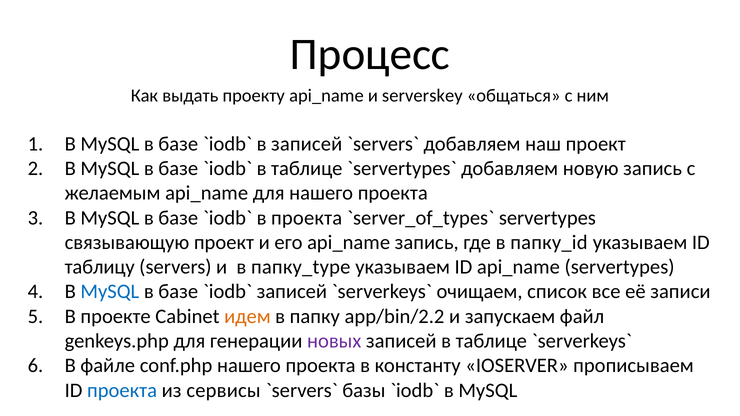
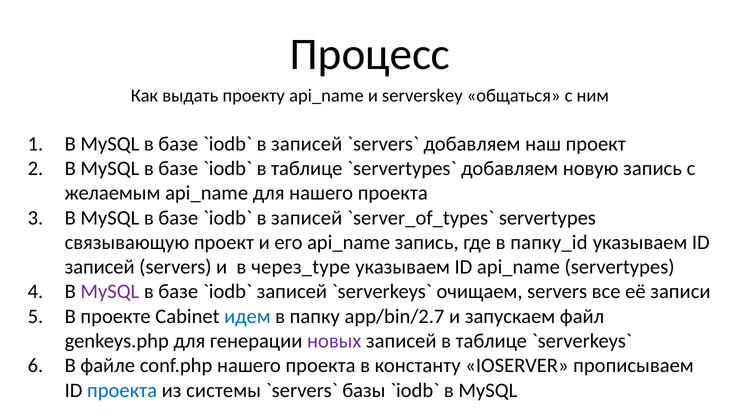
проекта at (307, 218): проекта -> записей
таблицу at (100, 267): таблицу -> записей
папку_type: папку_type -> через_type
MySQL at (110, 292) colour: blue -> purple
очищаем список: список -> servers
идем colour: orange -> blue
app/bin/2.2: app/bin/2.2 -> app/bin/2.7
сервисы: сервисы -> системы
